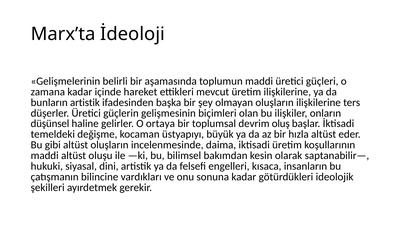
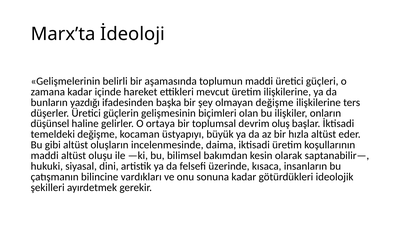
bunların artistik: artistik -> yazdığı
olmayan oluşların: oluşların -> değişme
engelleri: engelleri -> üzerinde
